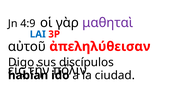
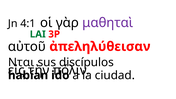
4:9: 4:9 -> 4:1
LAI colour: blue -> green
Digo: Digo -> Νται
